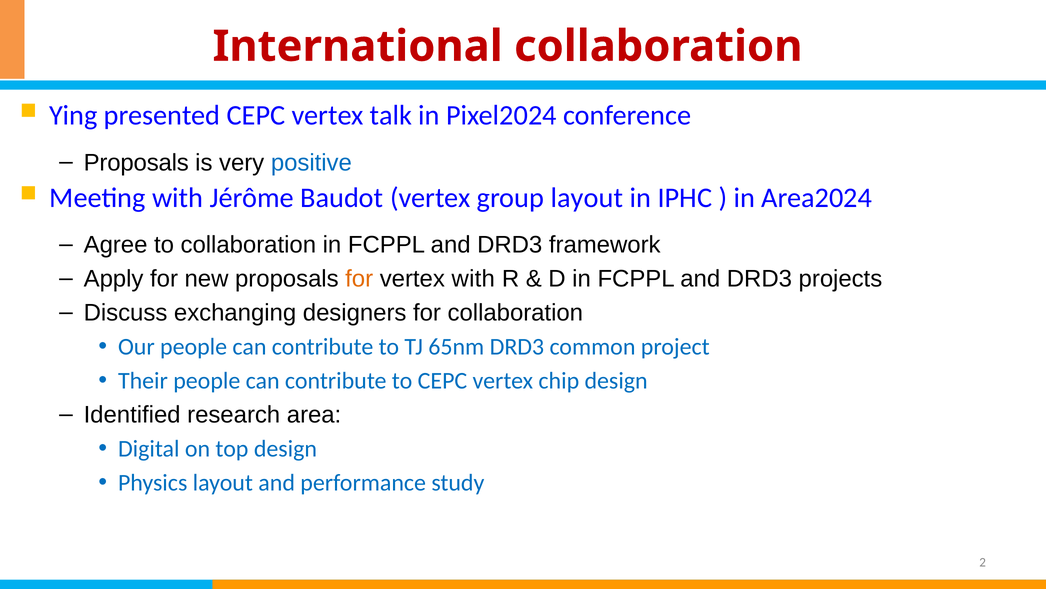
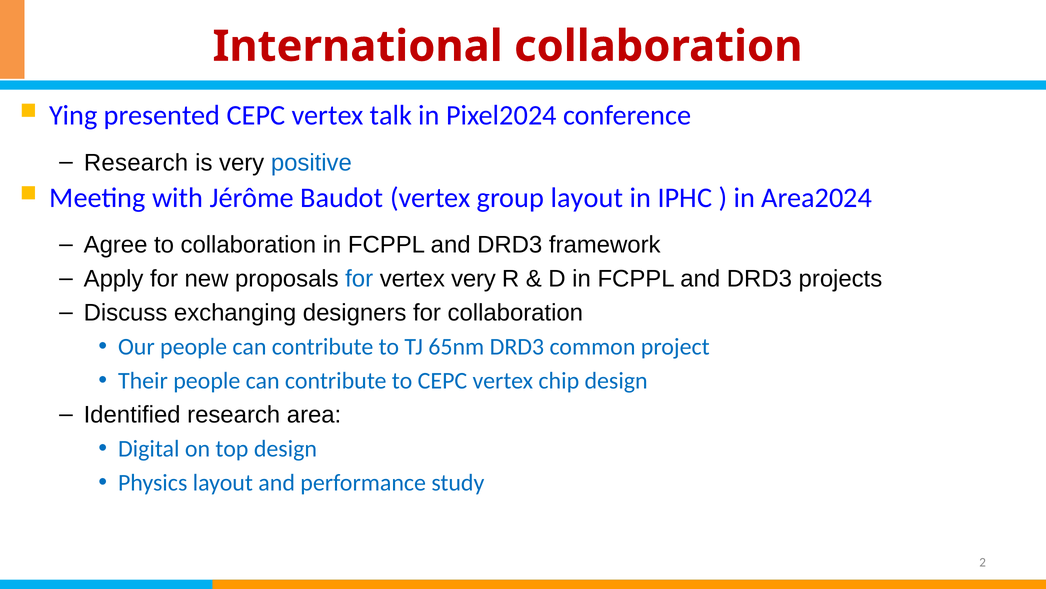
Proposals at (136, 162): Proposals -> Research
for at (359, 279) colour: orange -> blue
vertex with: with -> very
